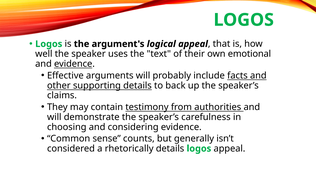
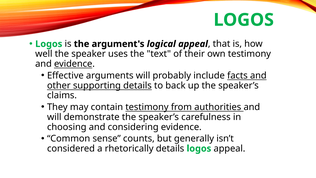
own emotional: emotional -> testimony
